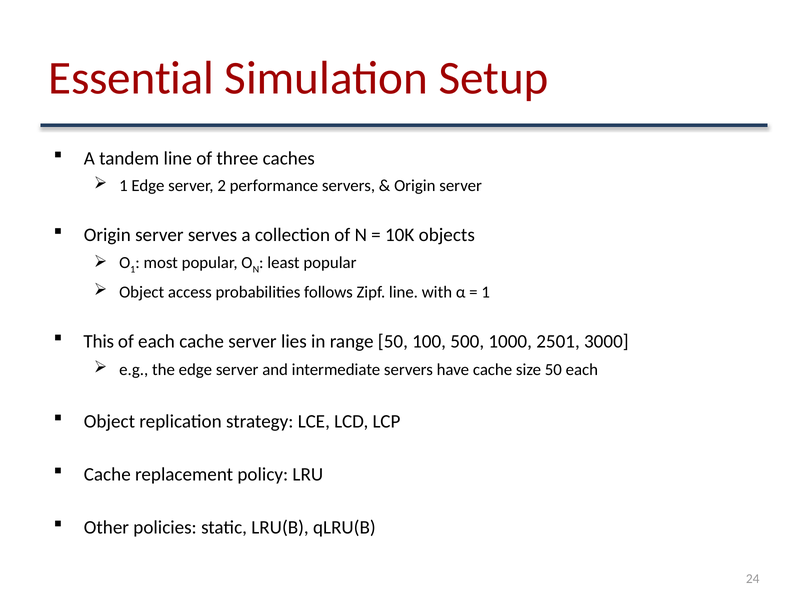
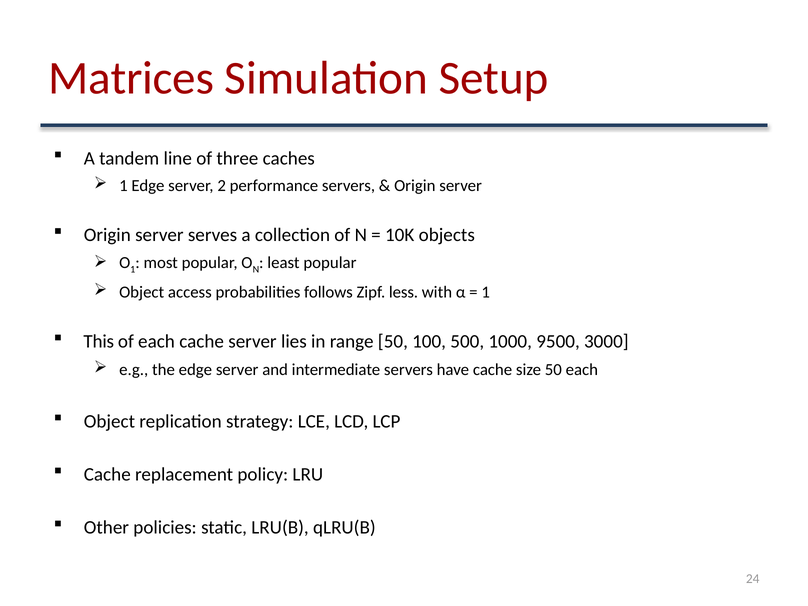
Essential: Essential -> Matrices
Zipf line: line -> less
2501: 2501 -> 9500
